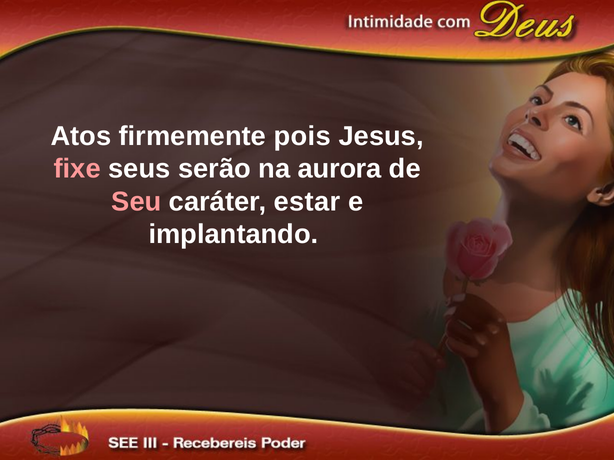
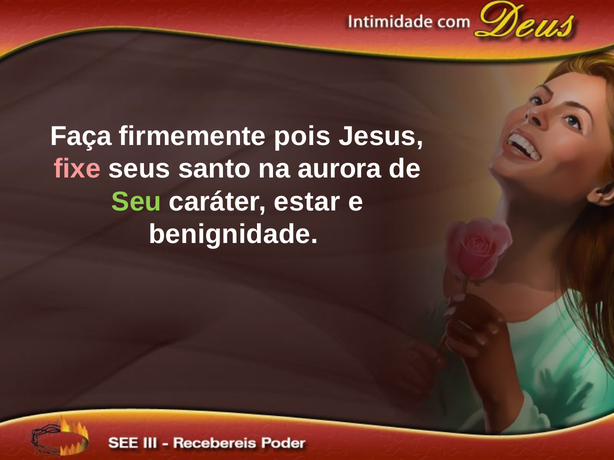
Atos: Atos -> Faça
serão: serão -> santo
Seu colour: pink -> light green
implantando: implantando -> benignidade
